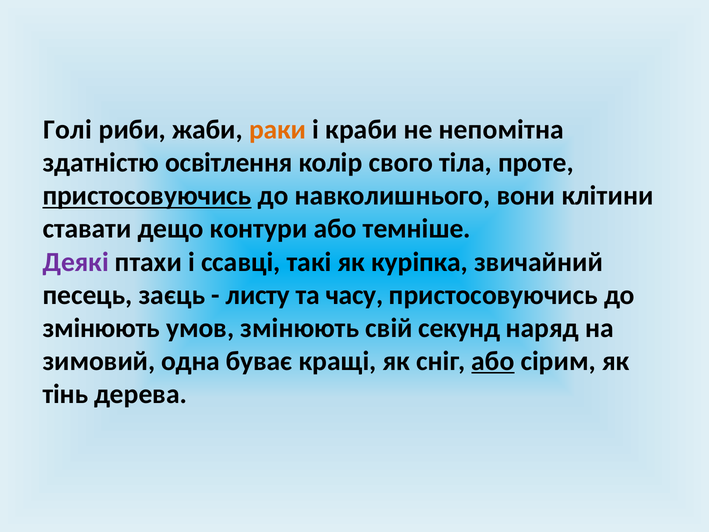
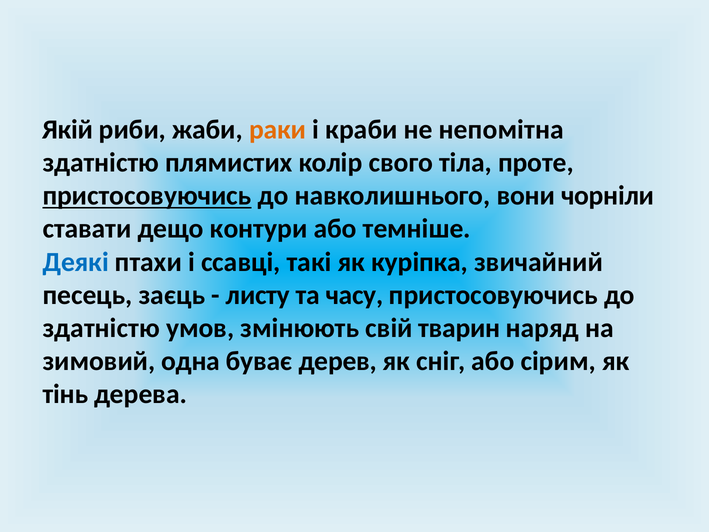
Голі: Голі -> Якій
освітлення: освітлення -> плямистих
клітини: клітини -> чорніли
Деякі colour: purple -> blue
змінюють at (101, 328): змінюють -> здатністю
секунд: секунд -> тварин
кращі: кращі -> дерев
або at (493, 361) underline: present -> none
